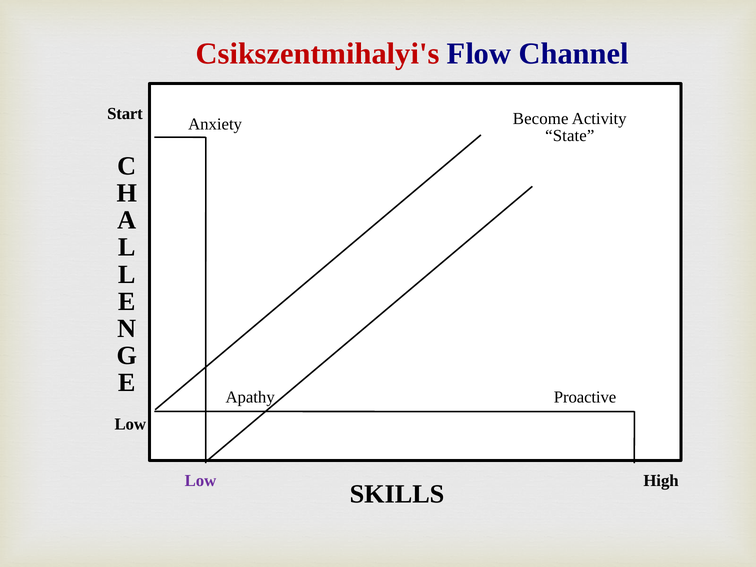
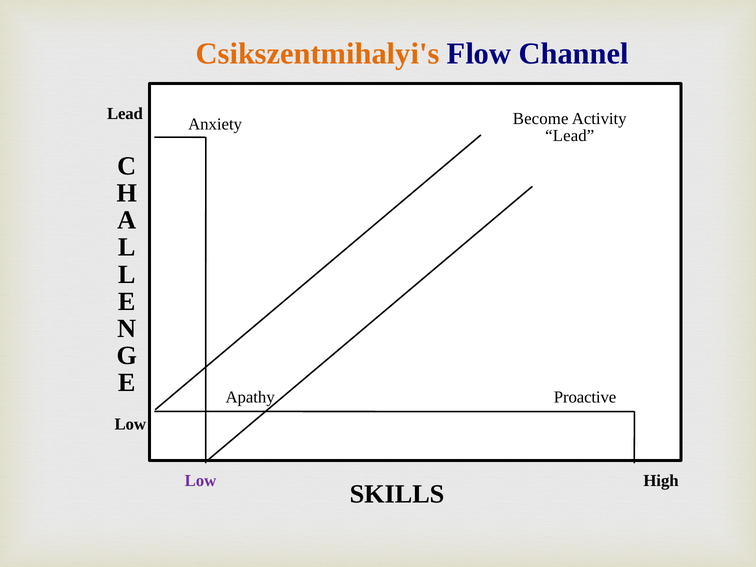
Csikszentmihalyi's colour: red -> orange
Start at (125, 114): Start -> Lead
State at (570, 136): State -> Lead
